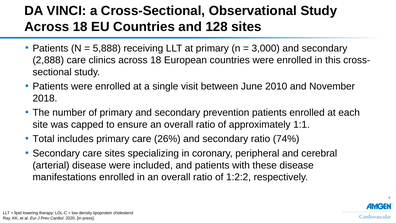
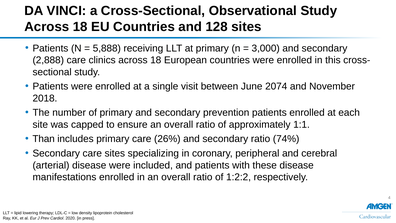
2010: 2010 -> 2074
Total: Total -> Than
